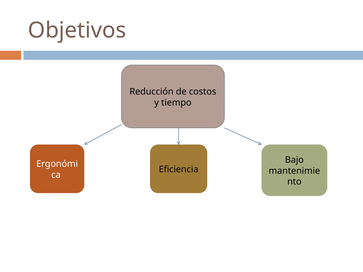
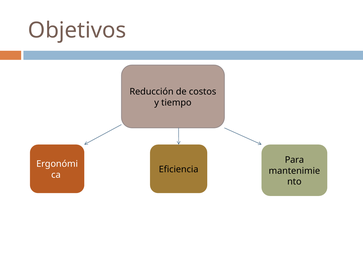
Bajo: Bajo -> Para
